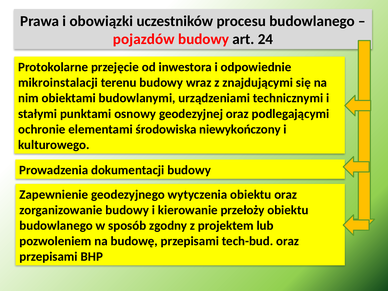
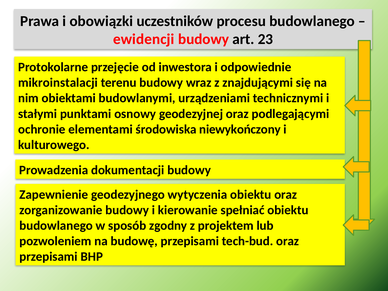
pojazdów: pojazdów -> ewidencji
24: 24 -> 23
przełoży: przełoży -> spełniać
